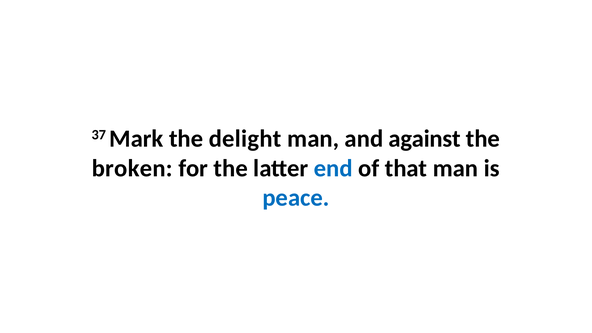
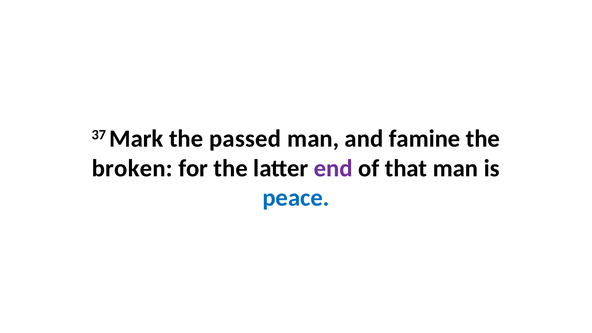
delight: delight -> passed
against: against -> famine
end colour: blue -> purple
